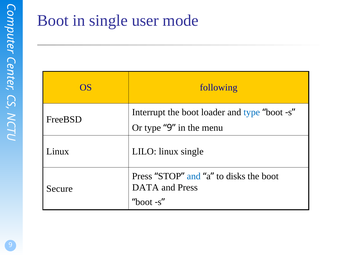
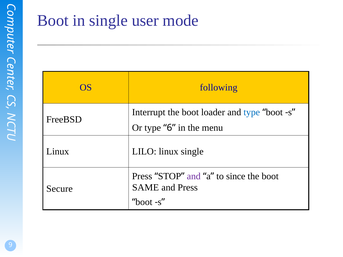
type 9: 9 -> 6
and at (194, 176) colour: blue -> purple
disks: disks -> since
DATA: DATA -> SAME
